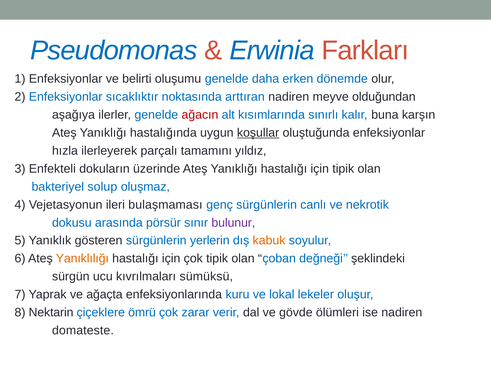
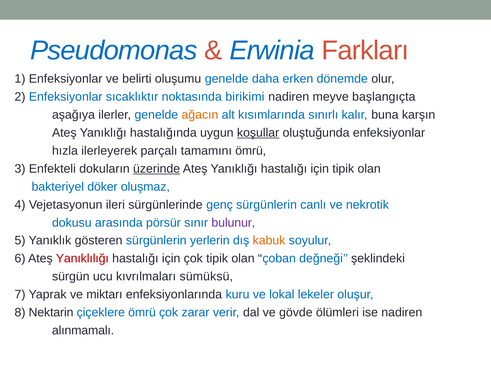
arttıran: arttıran -> birikimi
olduğundan: olduğundan -> başlangıçta
ağacın colour: red -> orange
tamamını yıldız: yıldız -> ömrü
üzerinde underline: none -> present
solup: solup -> döker
bulaşmaması: bulaşmaması -> sürgünlerinde
Yanıklılığı colour: orange -> red
ağaçta: ağaçta -> miktarı
domateste: domateste -> alınmamalı
